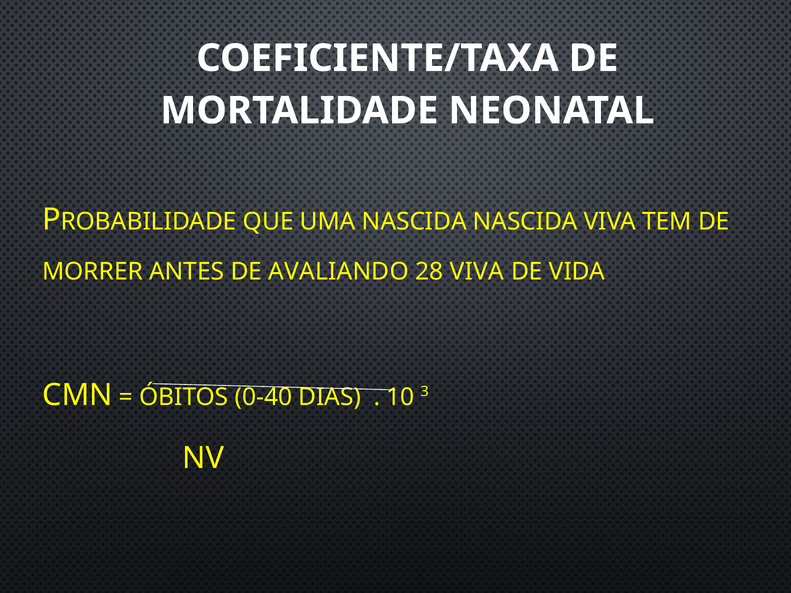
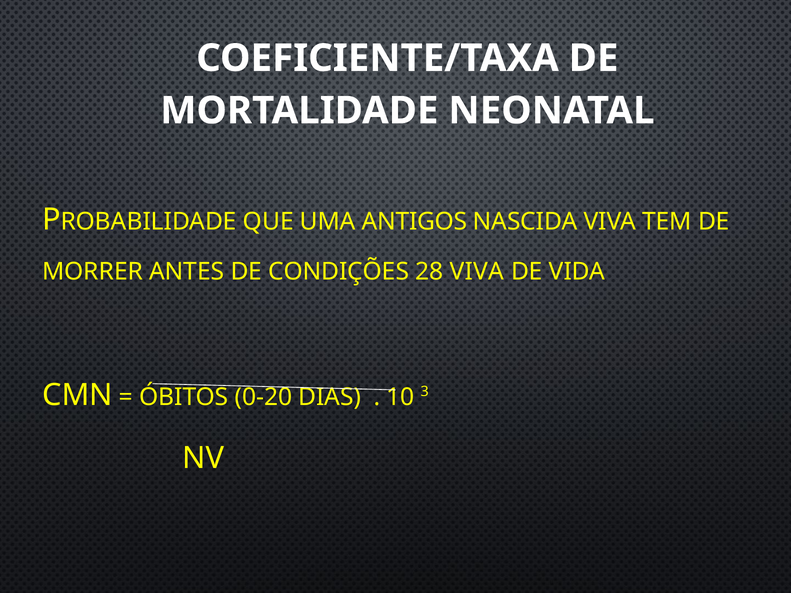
UMA NASCIDA: NASCIDA -> ANTIGOS
AVALIANDO: AVALIANDO -> CONDIÇÕES
0-40: 0-40 -> 0-20
